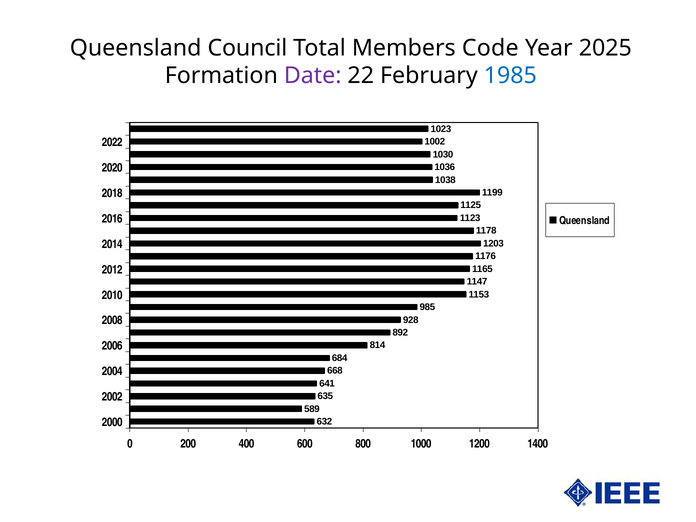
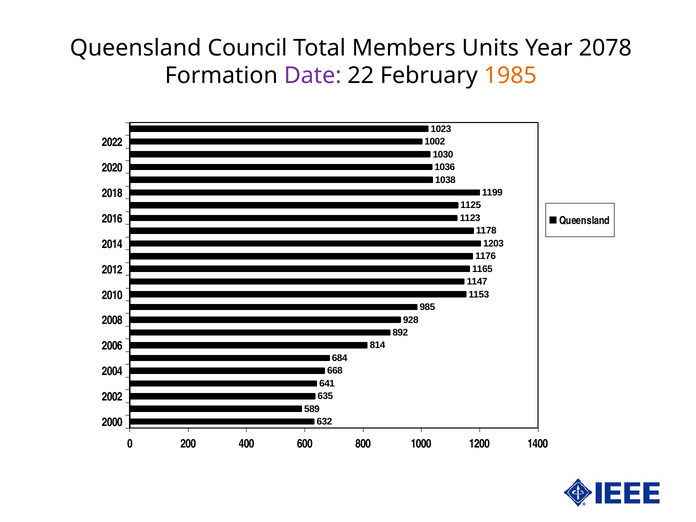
Code: Code -> Units
2025: 2025 -> 2078
1985 colour: blue -> orange
